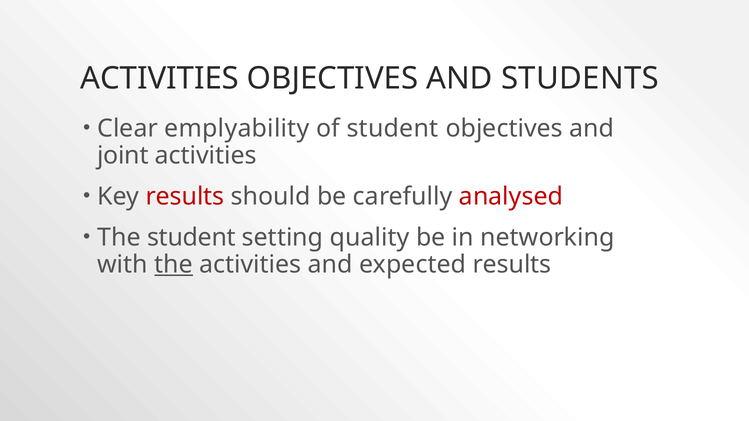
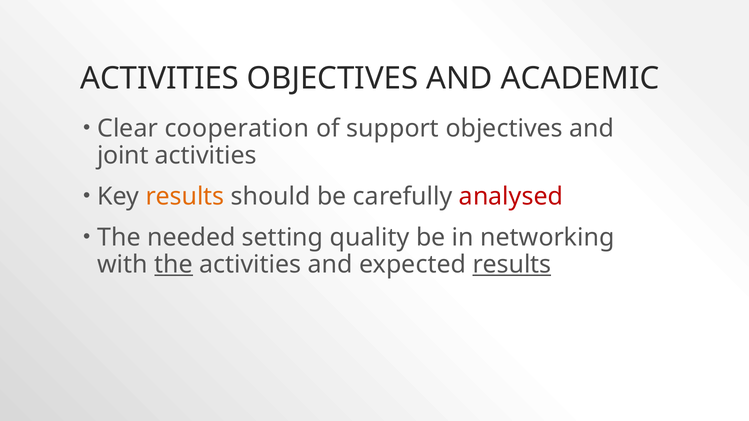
STUDENTS: STUDENTS -> ACADEMIC
emplyability: emplyability -> cooperation
of student: student -> support
results at (185, 197) colour: red -> orange
The student: student -> needed
results at (512, 265) underline: none -> present
